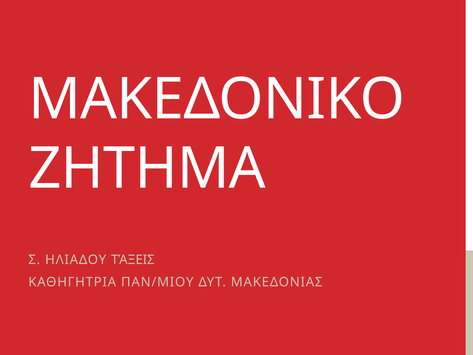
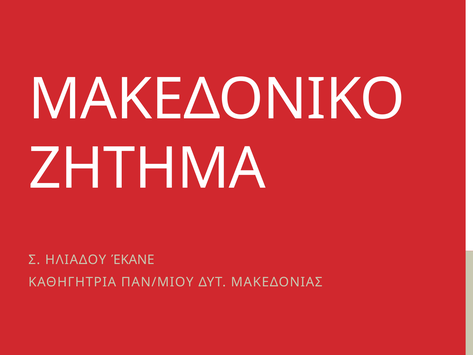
ΤΆΞΕΙΣ: ΤΆΞΕΙΣ -> ΈΚΑΝΕ
